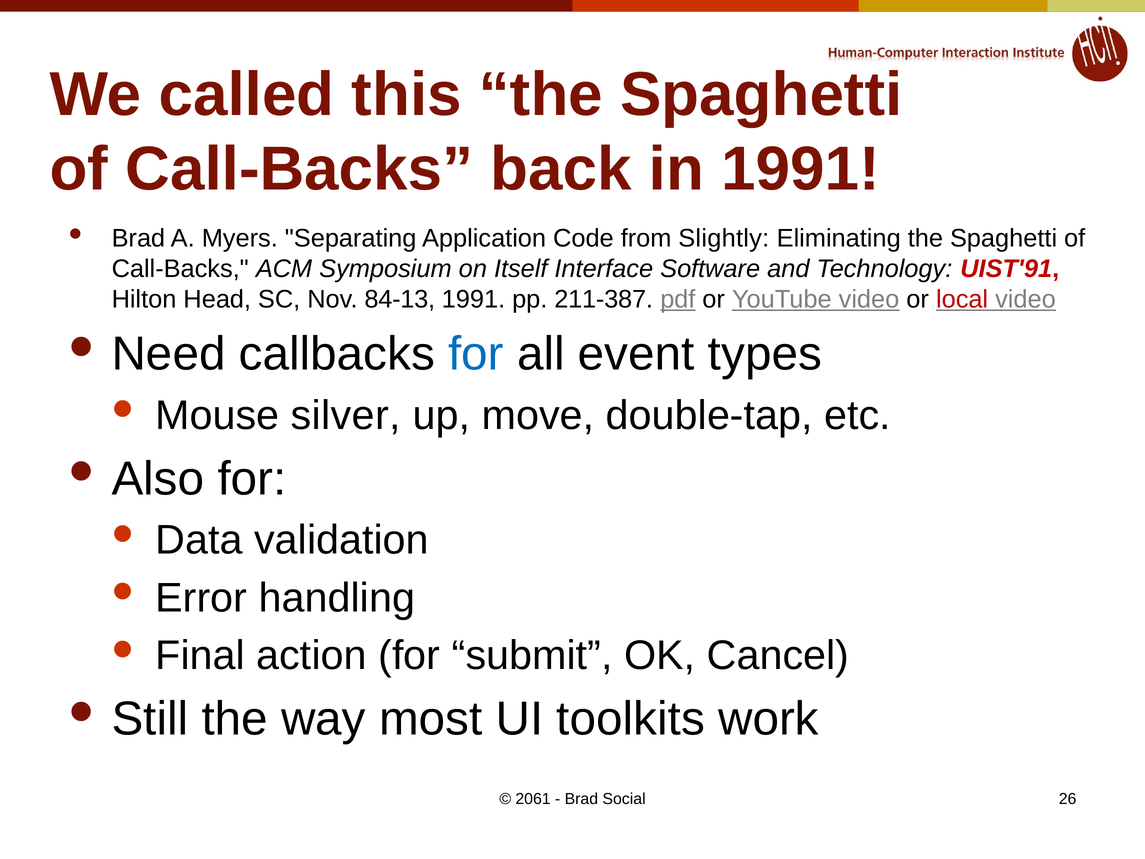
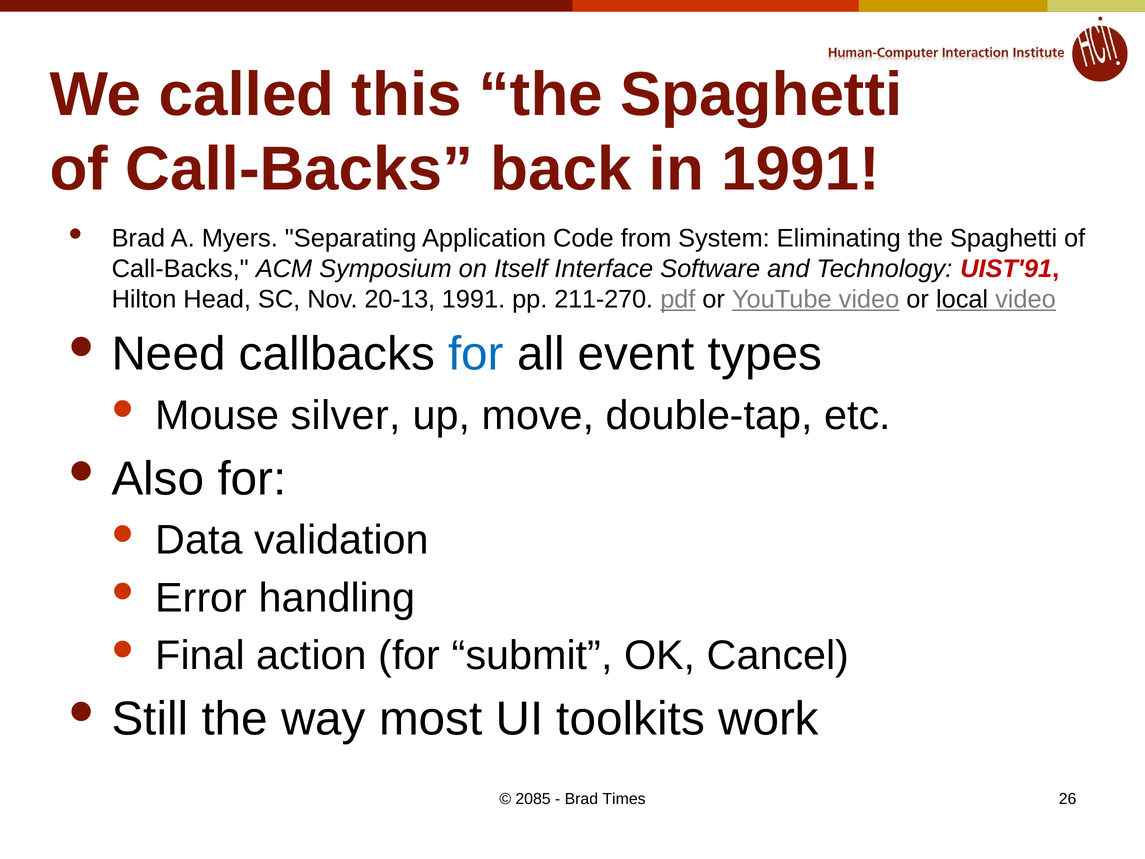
Slightly: Slightly -> System
84-13: 84-13 -> 20-13
211-387: 211-387 -> 211-270
local colour: red -> black
2061: 2061 -> 2085
Social: Social -> Times
